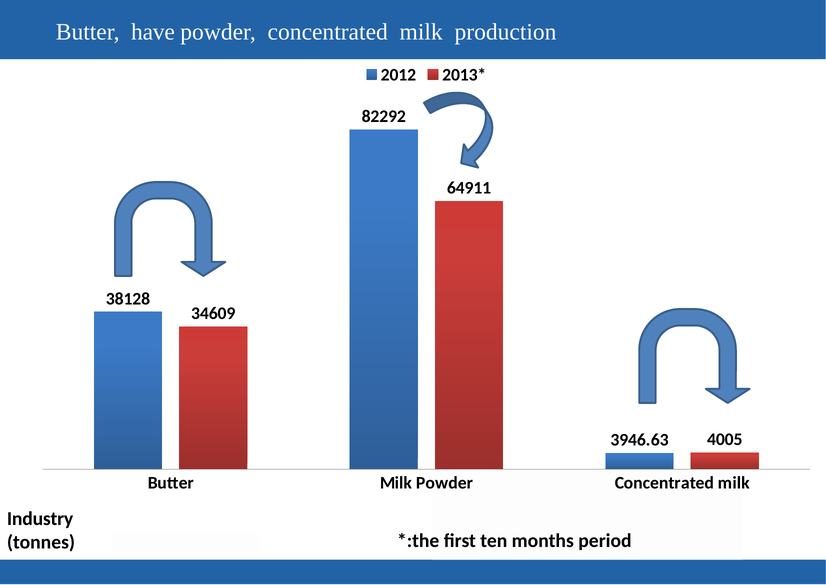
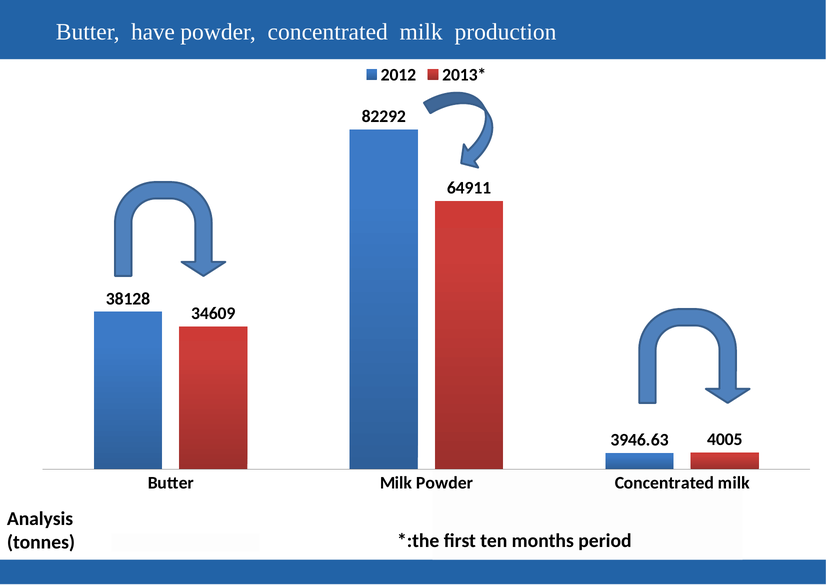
Industry: Industry -> Analysis
